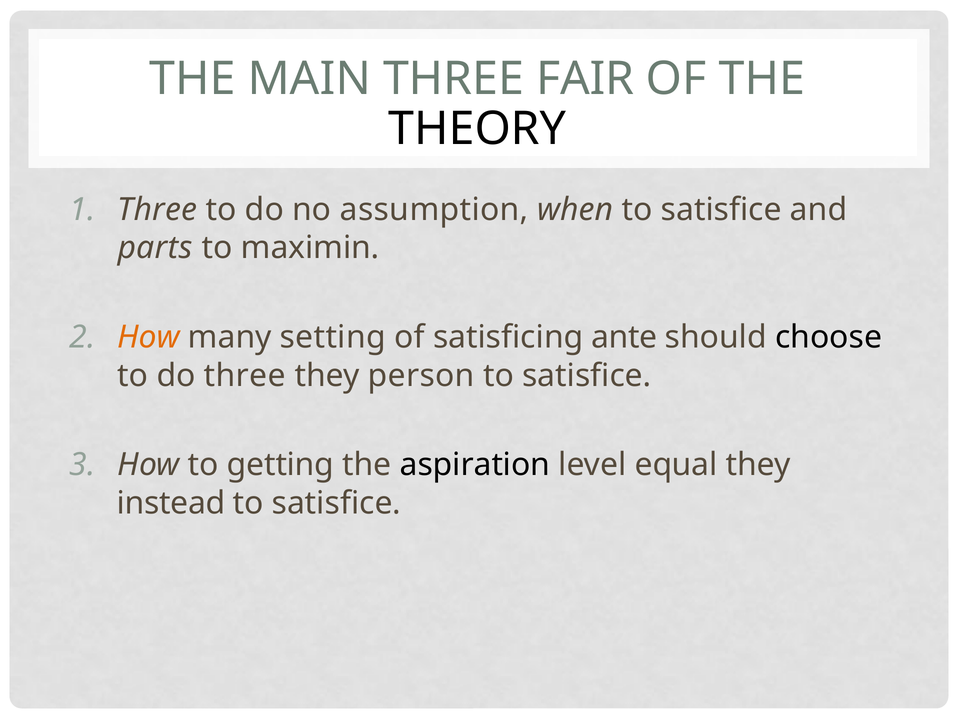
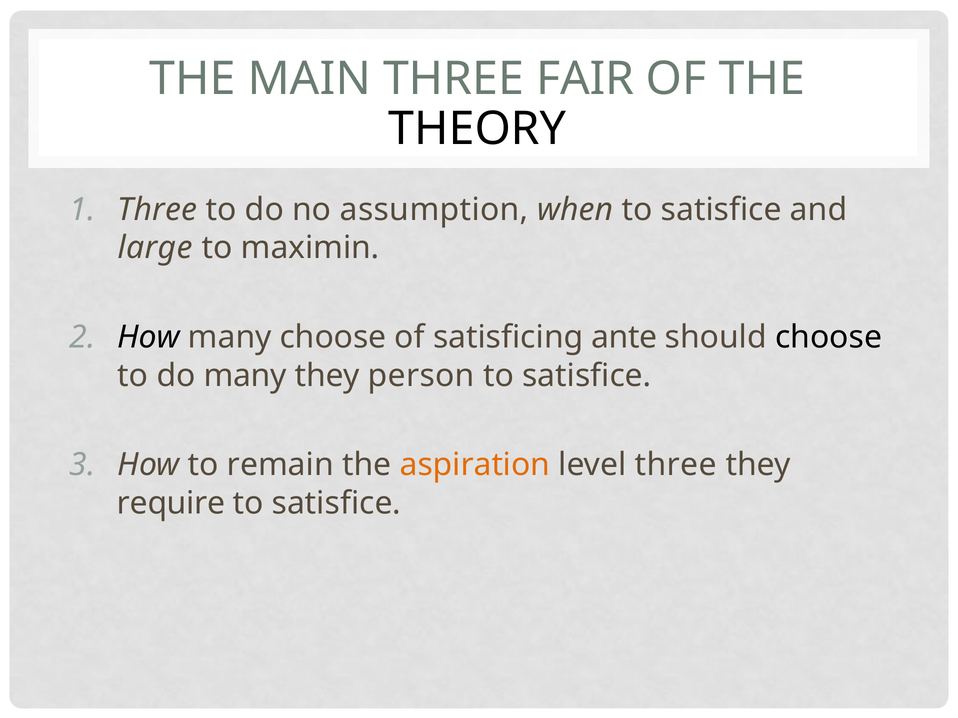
parts: parts -> large
How at (149, 338) colour: orange -> black
many setting: setting -> choose
do three: three -> many
getting: getting -> remain
aspiration colour: black -> orange
level equal: equal -> three
instead: instead -> require
